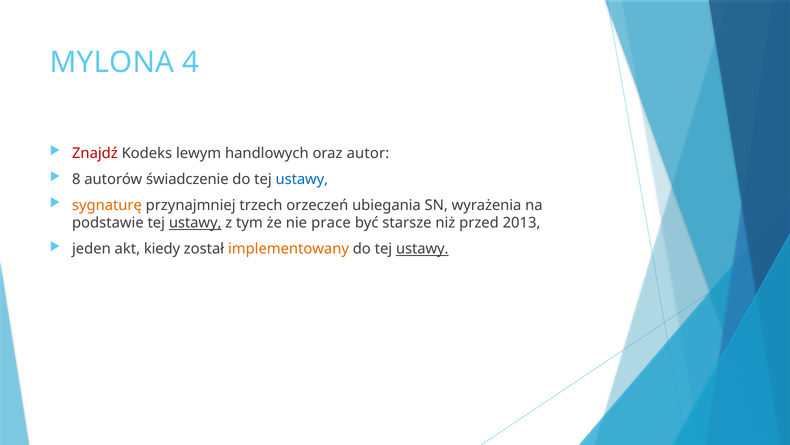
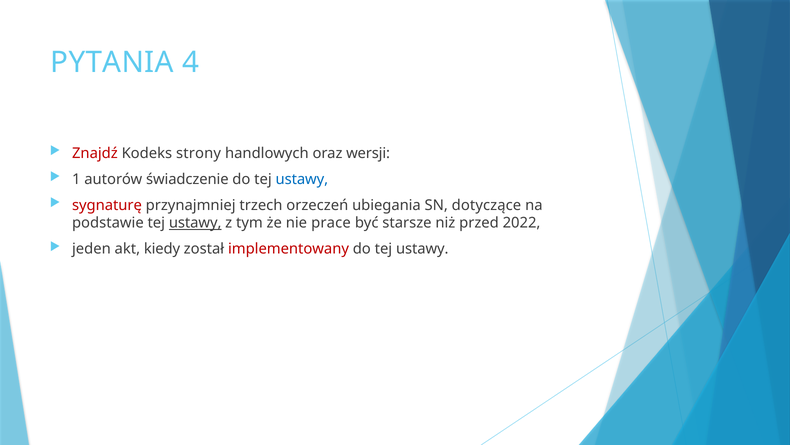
MYLONA: MYLONA -> PYTANIA
lewym: lewym -> strony
autor: autor -> wersji
8: 8 -> 1
sygnaturę colour: orange -> red
wyrażenia: wyrażenia -> dotyczące
2013: 2013 -> 2022
implementowany colour: orange -> red
ustawy at (422, 249) underline: present -> none
